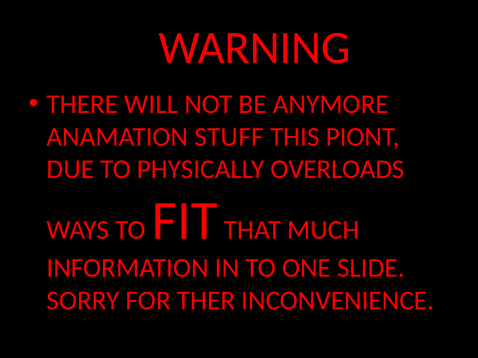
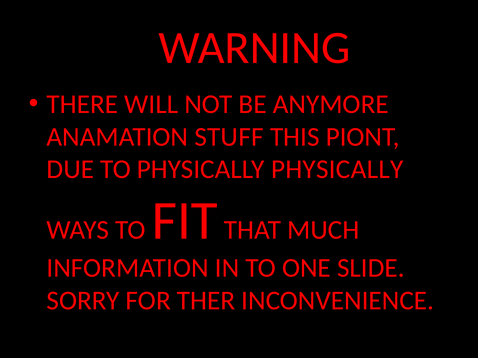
PHYSICALLY OVERLOADS: OVERLOADS -> PHYSICALLY
